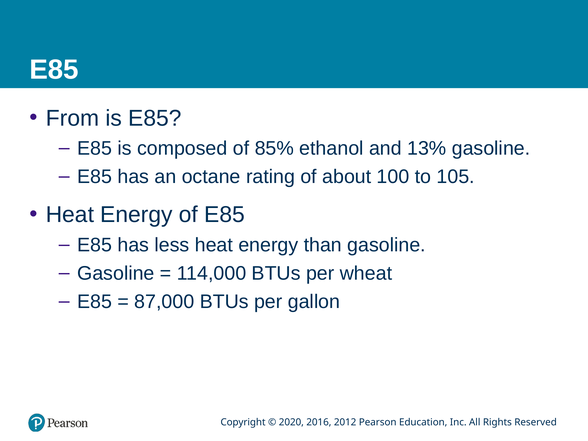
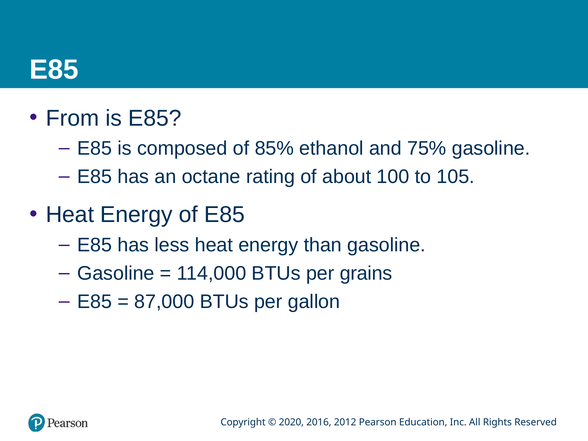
13%: 13% -> 75%
wheat: wheat -> grains
